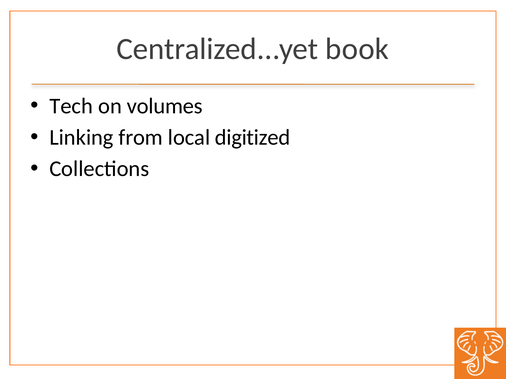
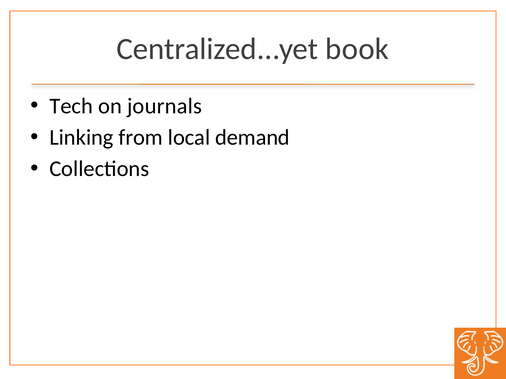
volumes: volumes -> journals
digitized: digitized -> demand
